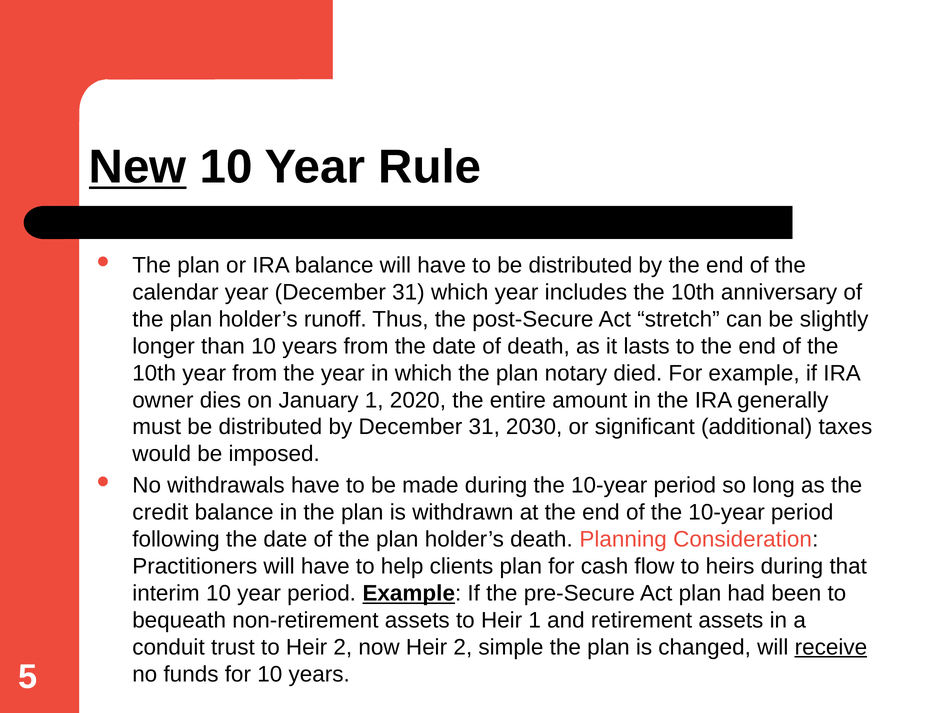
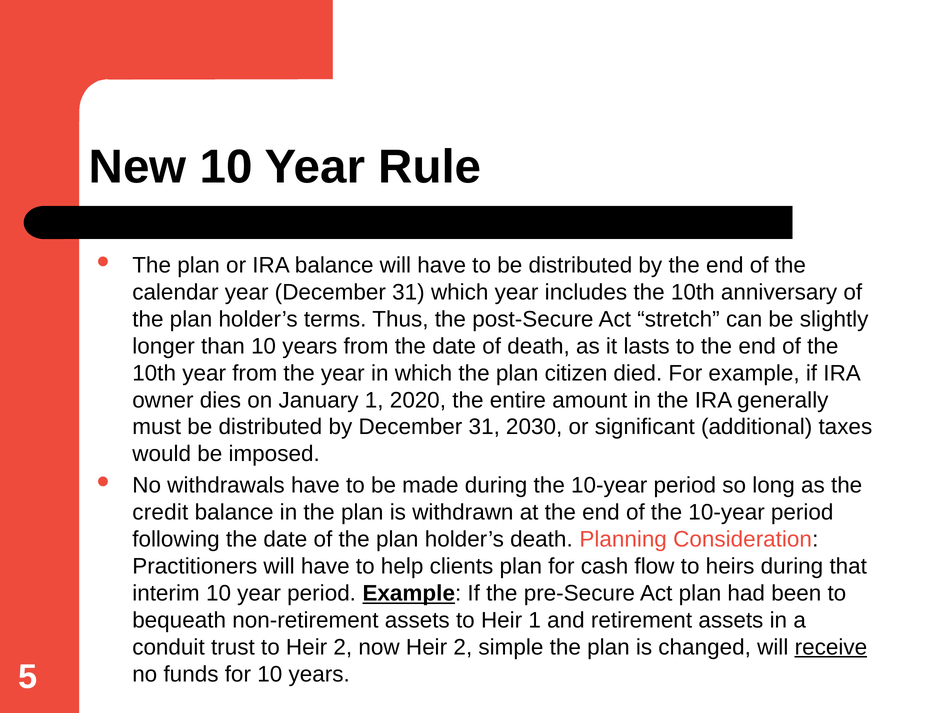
New underline: present -> none
runoff: runoff -> terms
notary: notary -> citizen
